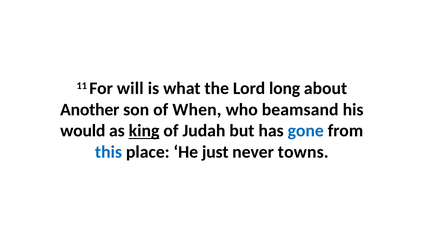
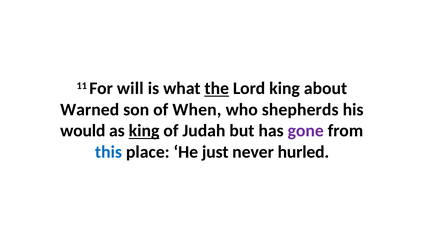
the underline: none -> present
Lord long: long -> king
Another: Another -> Warned
beamsand: beamsand -> shepherds
gone colour: blue -> purple
towns: towns -> hurled
